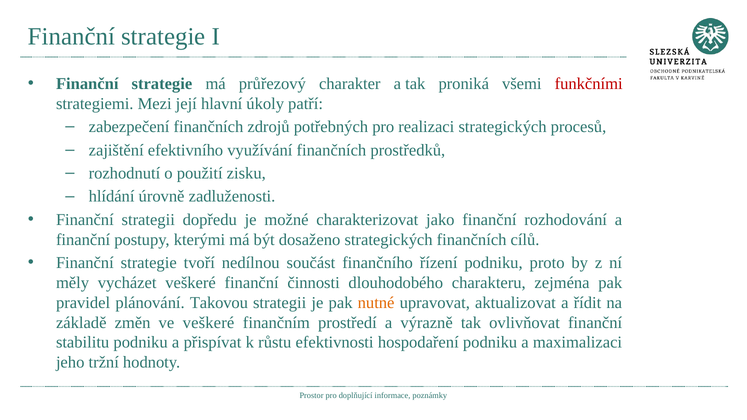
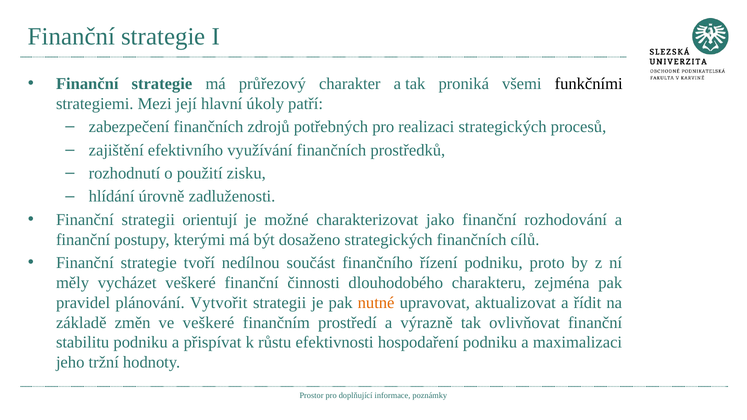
funkčními colour: red -> black
dopředu: dopředu -> orientují
Takovou: Takovou -> Vytvořit
